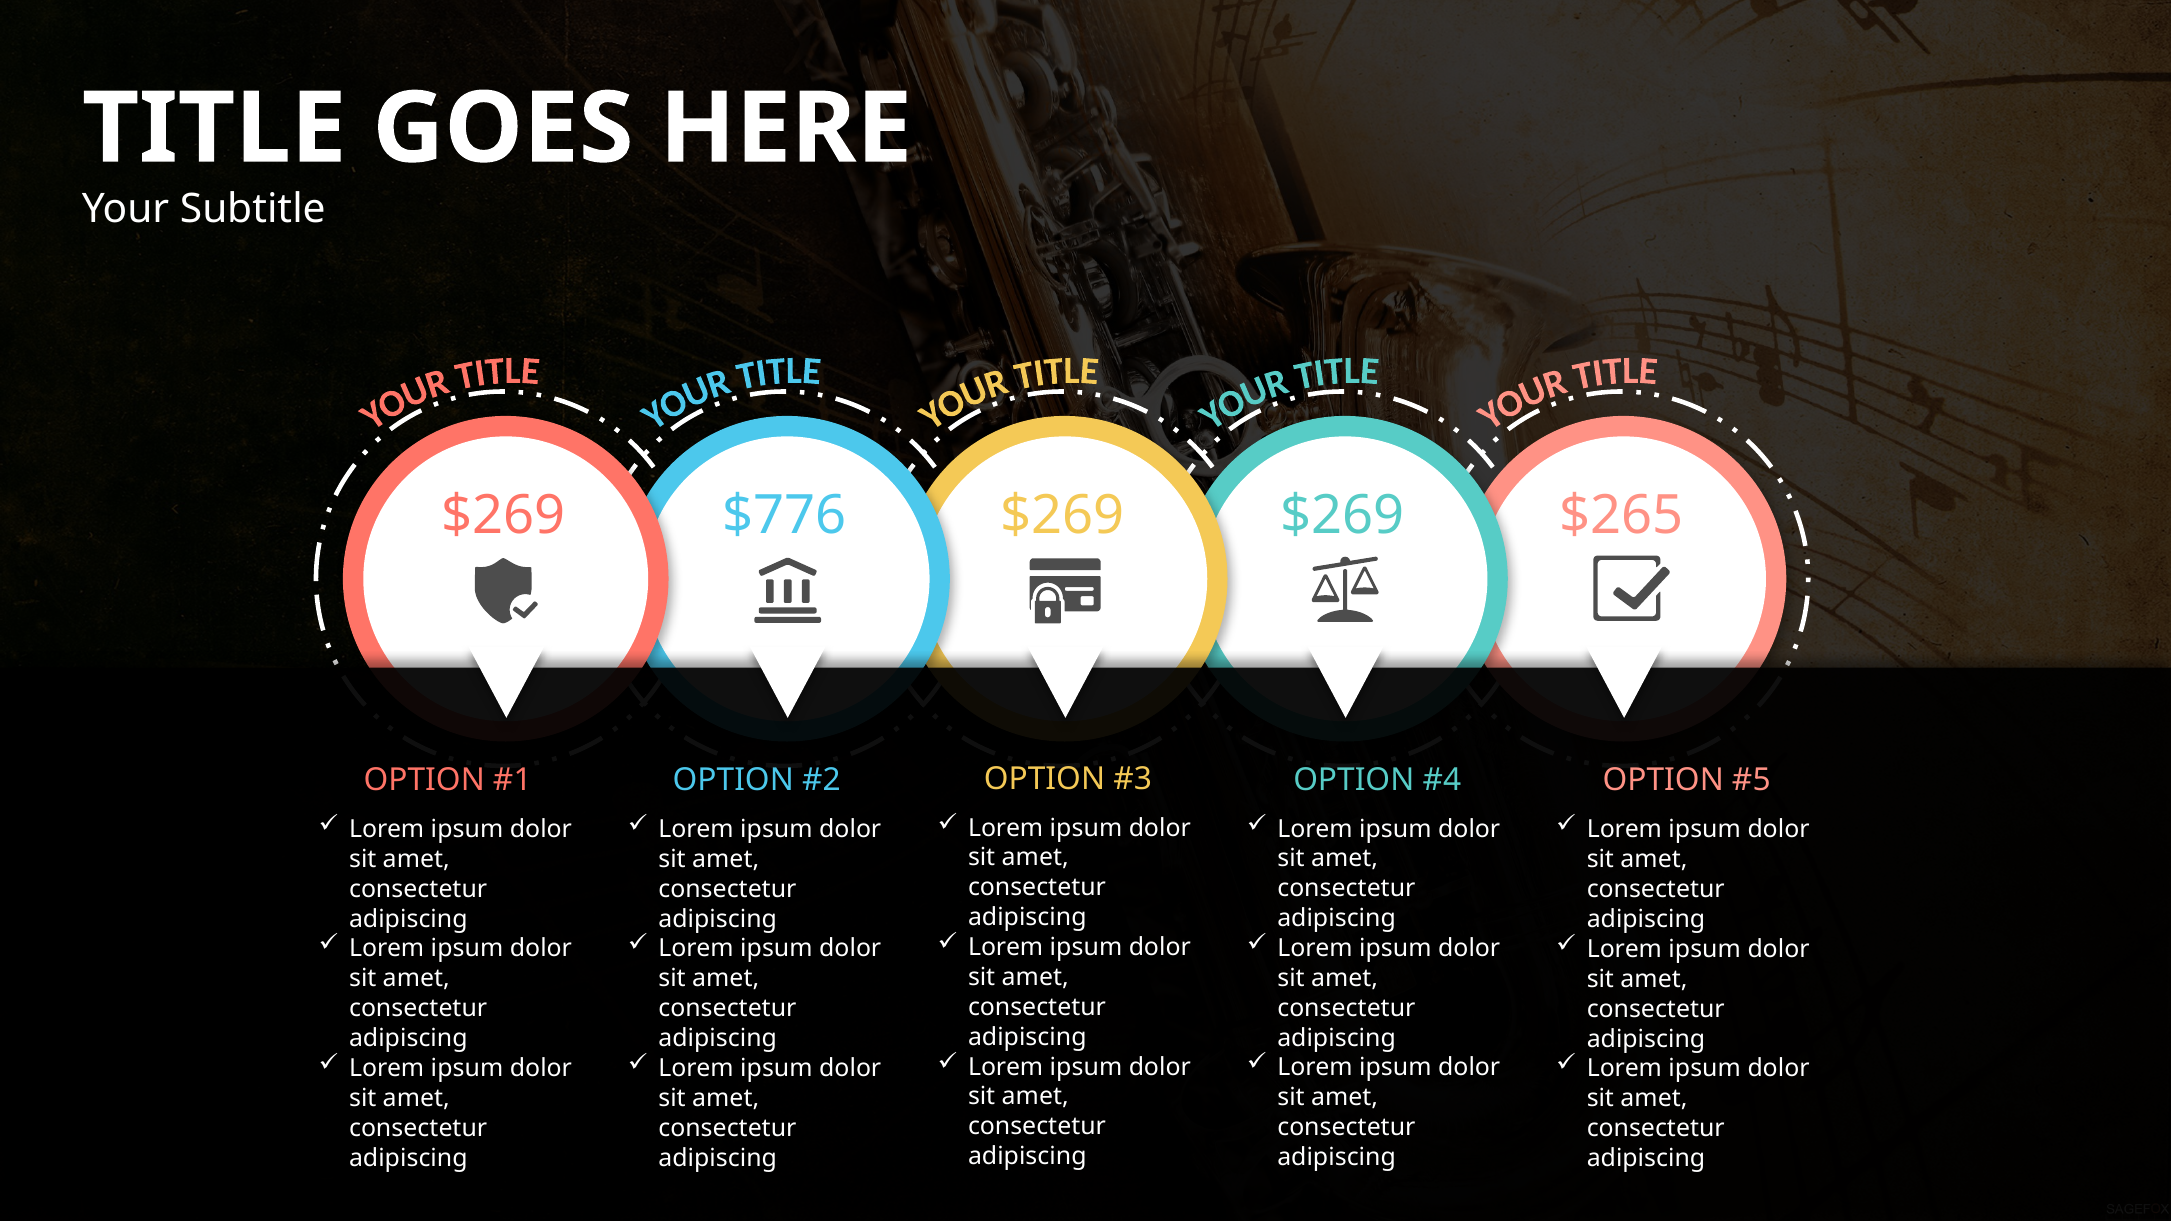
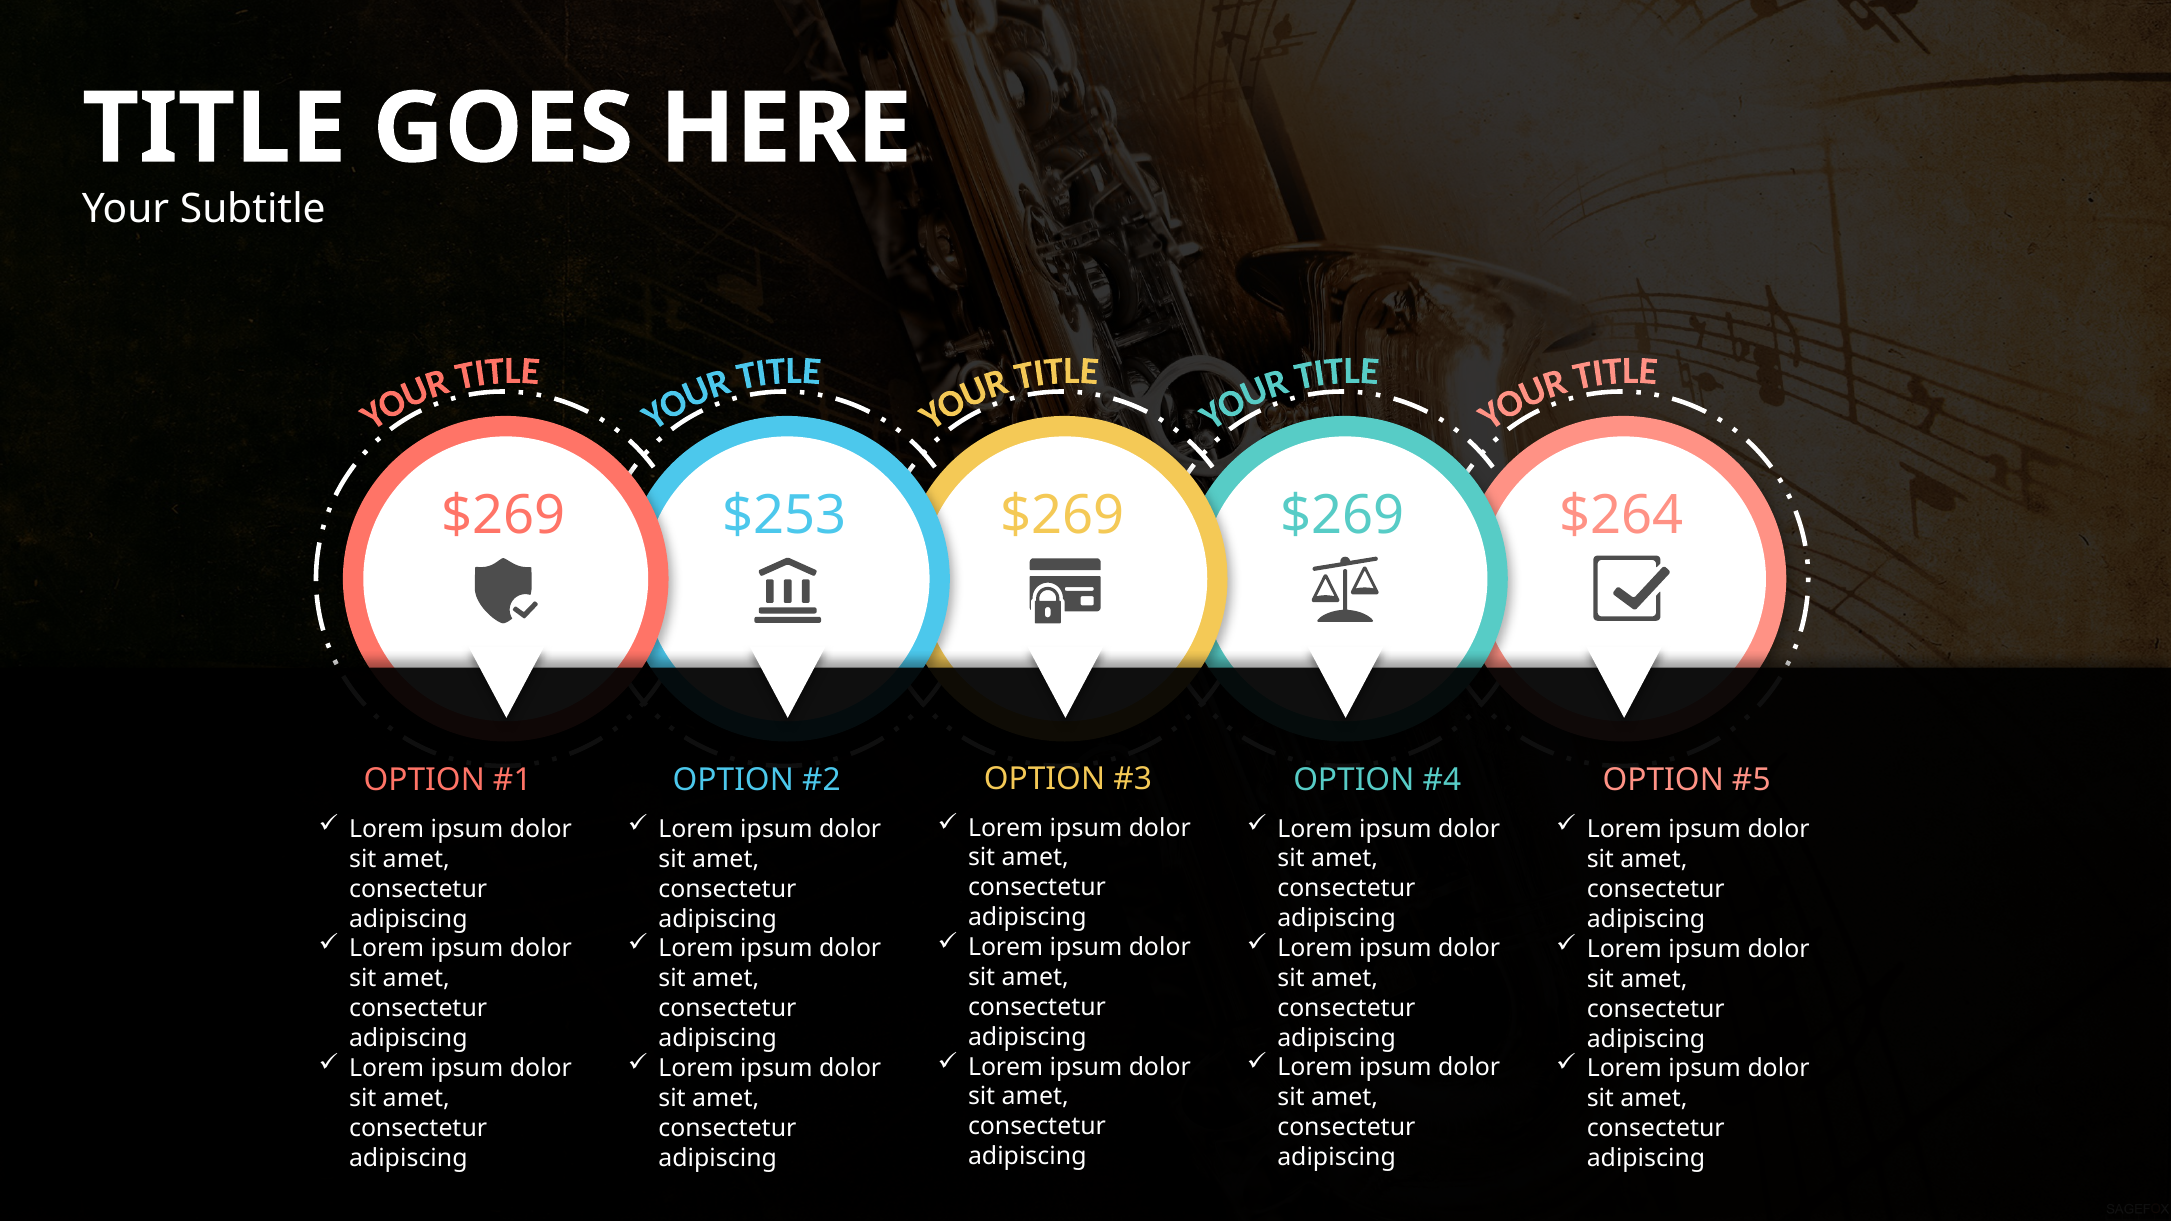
$776: $776 -> $253
$265: $265 -> $264
